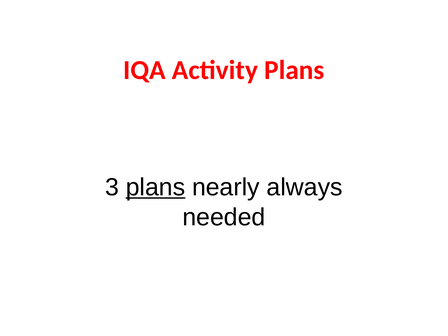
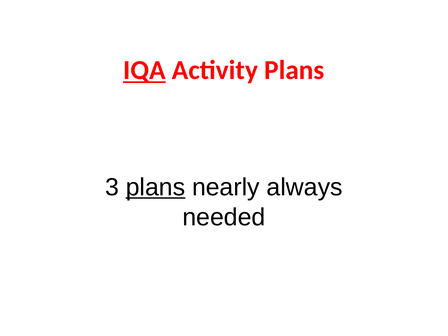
IQA underline: none -> present
